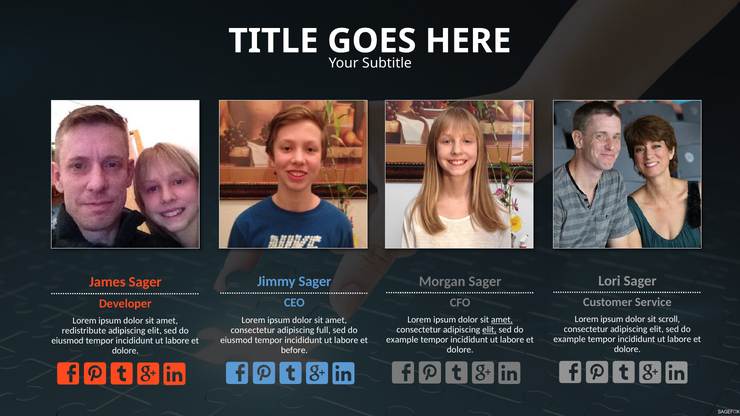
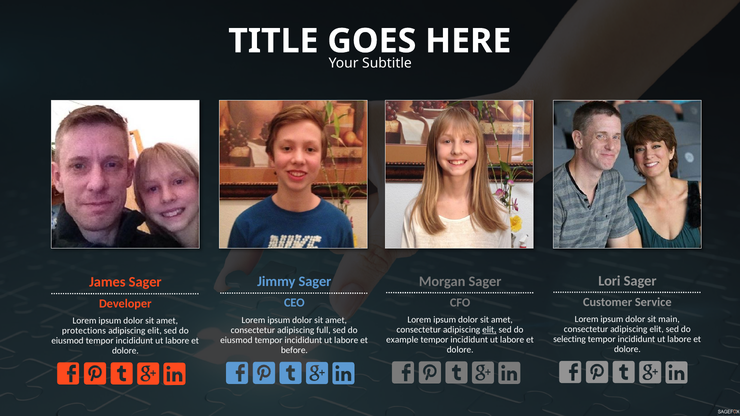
scroll: scroll -> main
amet at (502, 320) underline: present -> none
redistribute: redistribute -> protections
example at (570, 340): example -> selecting
